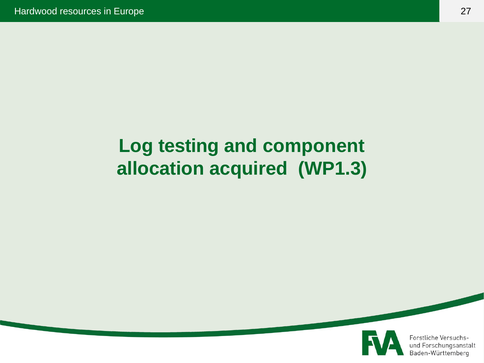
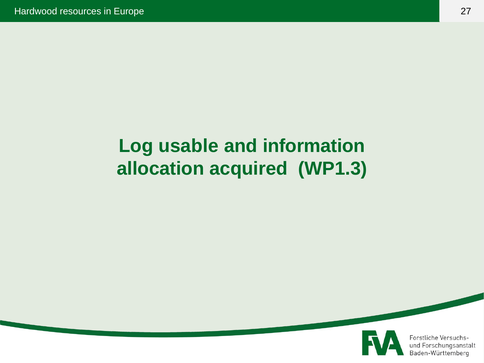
testing: testing -> usable
component: component -> information
